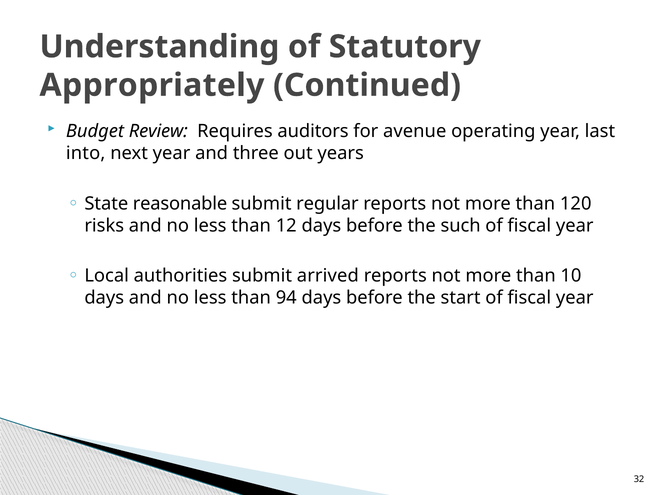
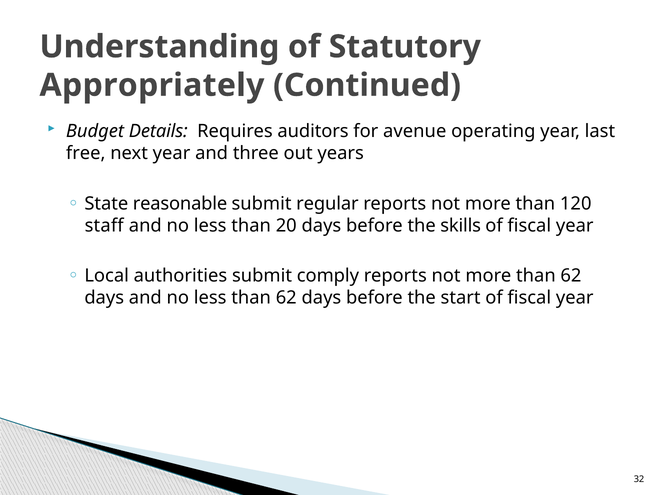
Review: Review -> Details
into: into -> free
risks: risks -> staff
12: 12 -> 20
such: such -> skills
arrived: arrived -> comply
more than 10: 10 -> 62
less than 94: 94 -> 62
